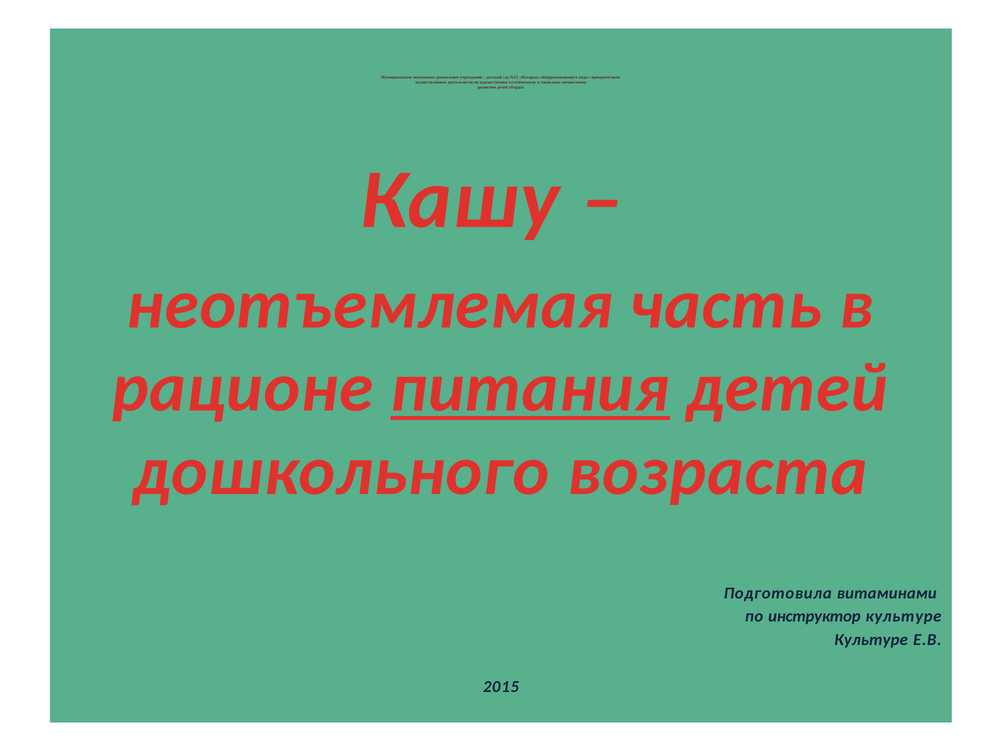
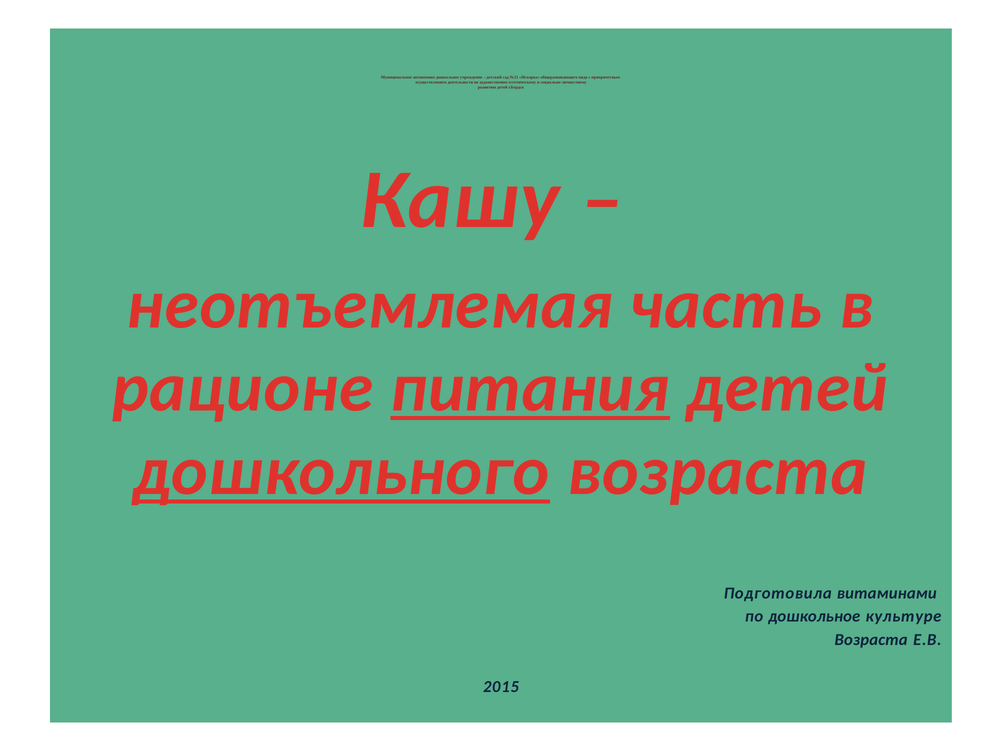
дошкольного underline: none -> present
по инструктор: инструктор -> дошкольное
Культуре at (871, 640): Культуре -> Возраста
